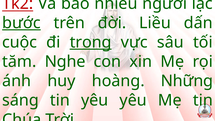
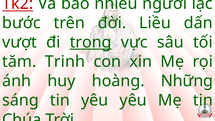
bước underline: present -> none
cuộc: cuộc -> vượt
Nghe: Nghe -> Trinh
